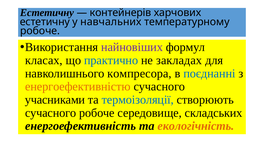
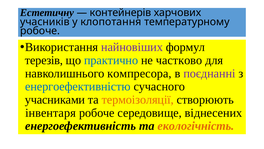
естетичну at (45, 22): естетичну -> учасників
навчальних: навчальних -> клопотання
класах: класах -> терезів
закладах: закладах -> частково
поєднанні colour: blue -> purple
енергоефективністю colour: orange -> blue
термоізоляції colour: blue -> orange
сучасного at (51, 112): сучасного -> інвентаря
складських: складських -> віднесених
